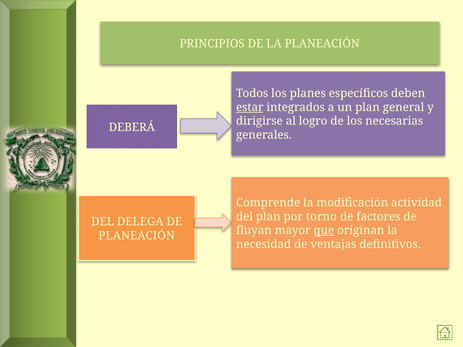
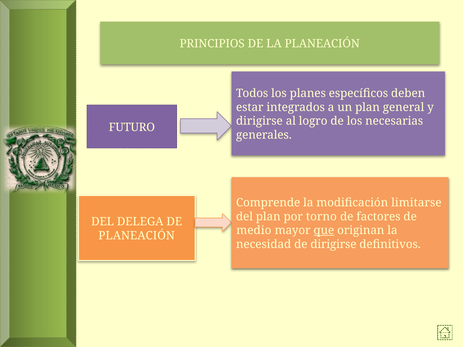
estar underline: present -> none
DEBERÁ: DEBERÁ -> FUTURO
actividad: actividad -> limitarse
fluyan: fluyan -> medio
de ventajas: ventajas -> dirigirse
